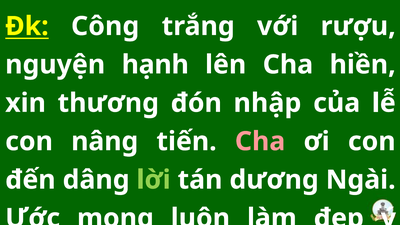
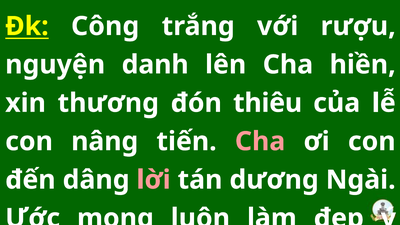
hạnh: hạnh -> danh
nhập: nhập -> thiêu
lời colour: light green -> pink
